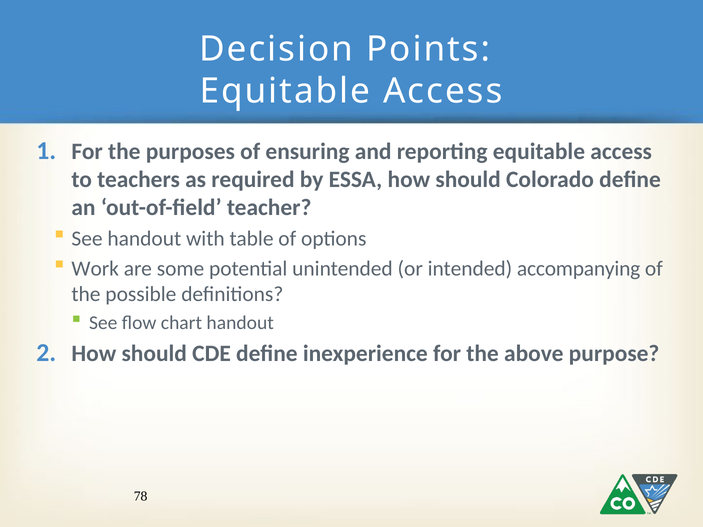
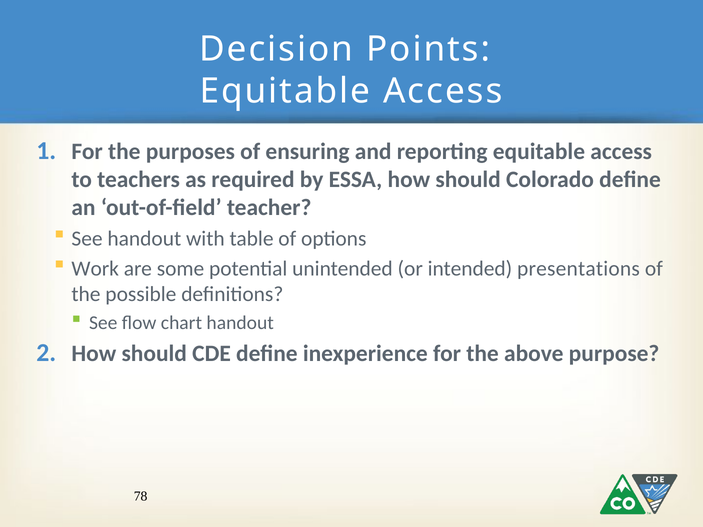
accompanying: accompanying -> presentations
